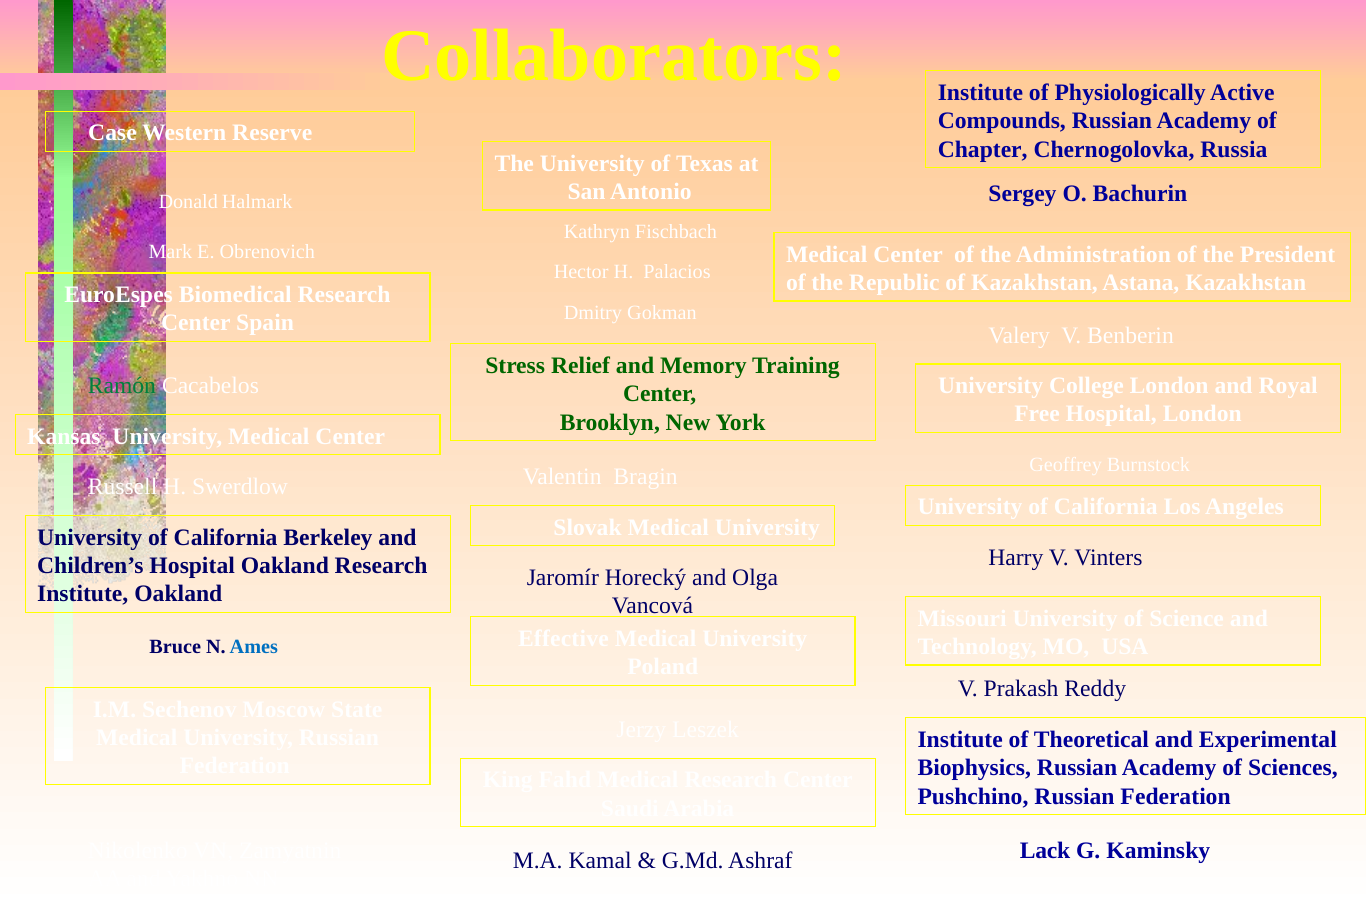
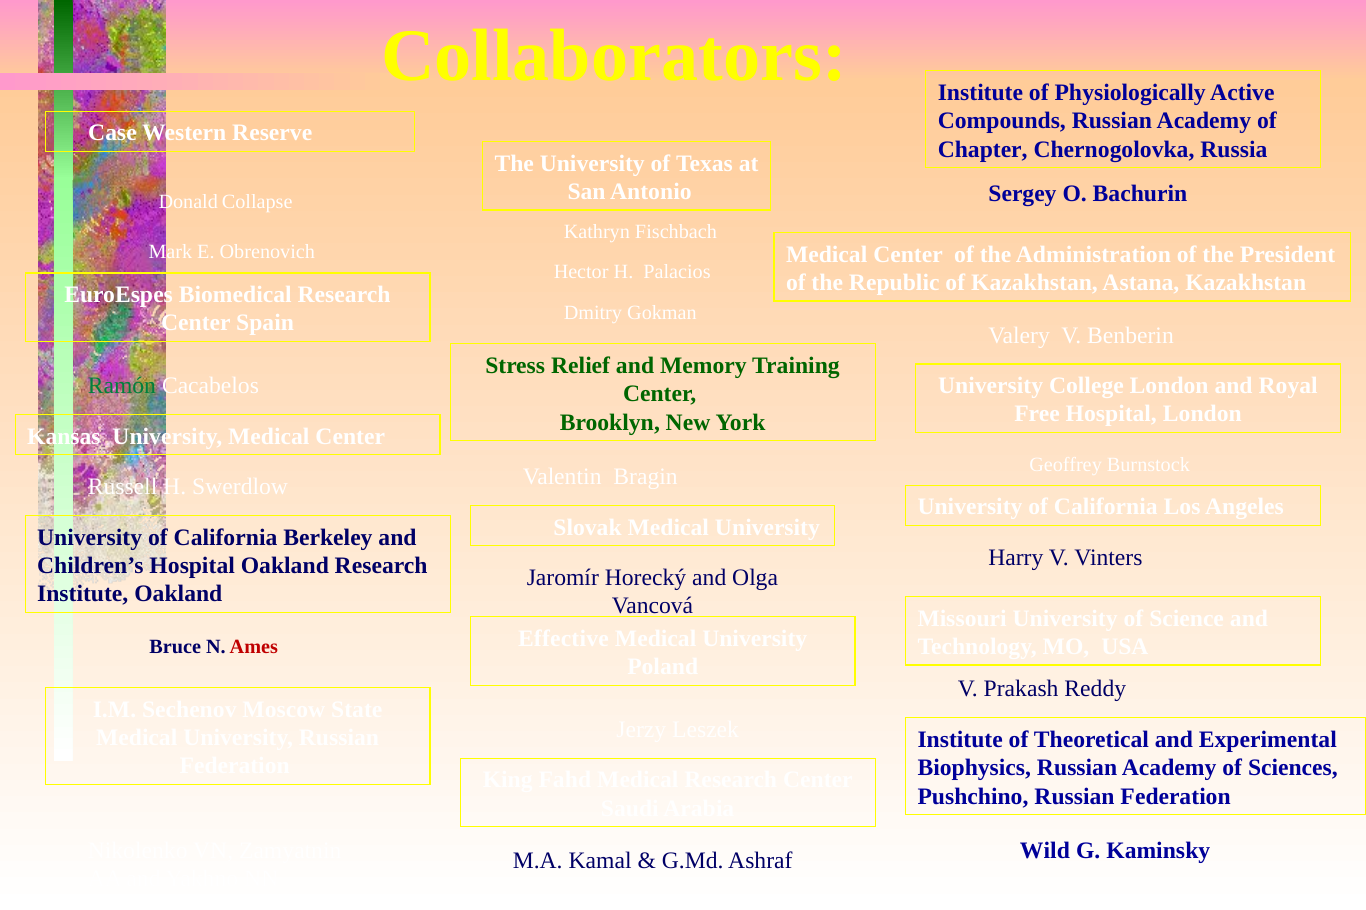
Halmark: Halmark -> Collapse
Ames colour: blue -> red
Lack: Lack -> Wild
